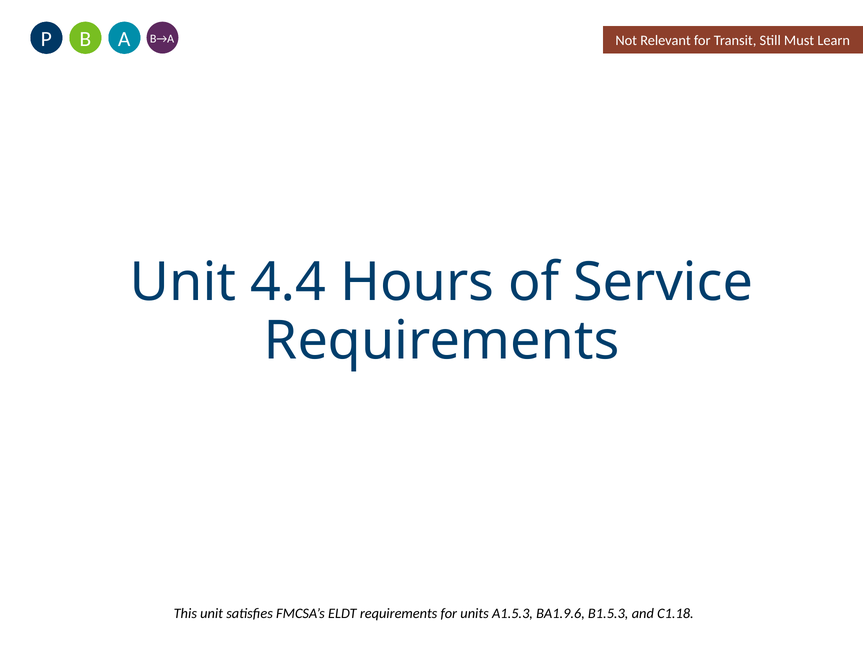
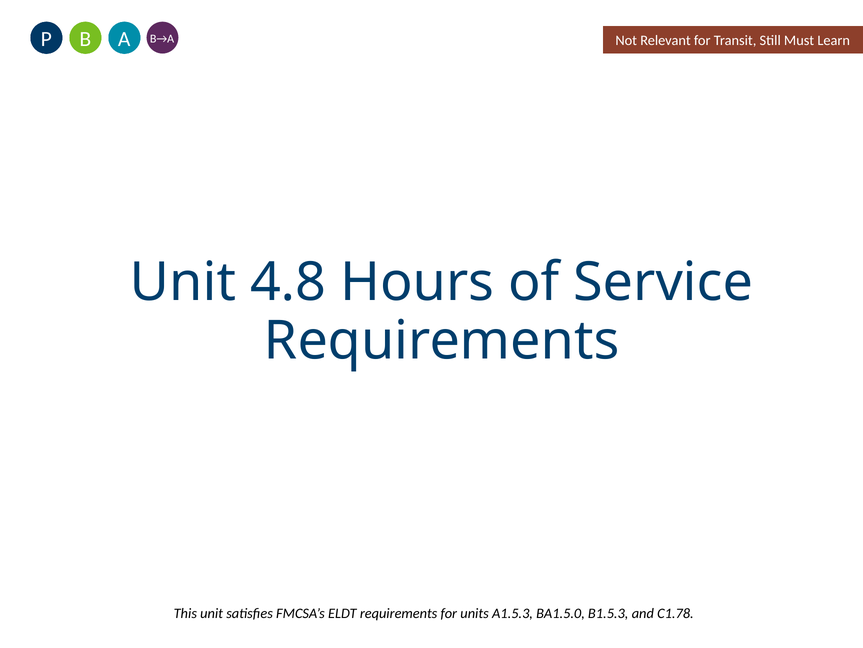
4.4: 4.4 -> 4.8
BA1.9.6: BA1.9.6 -> BA1.5.0
C1.18: C1.18 -> C1.78
